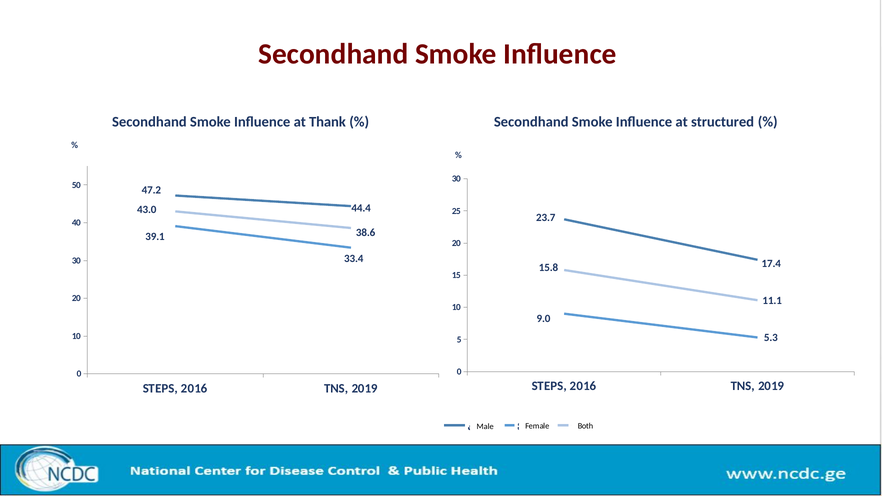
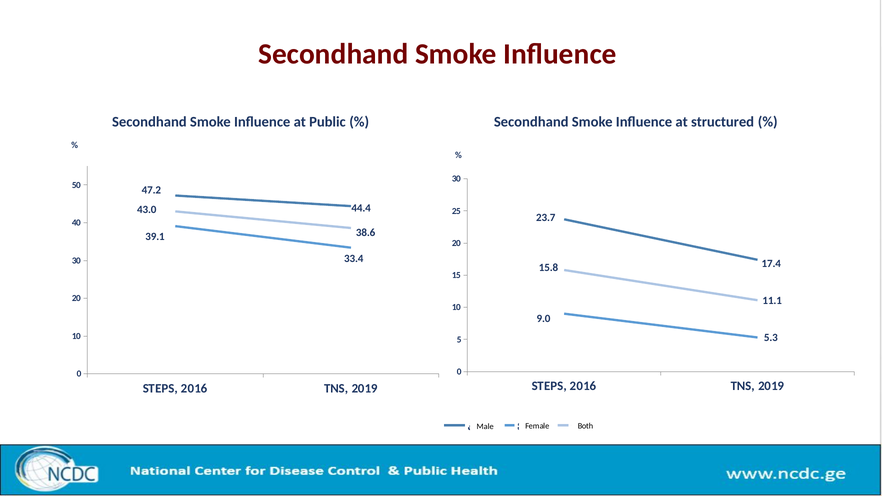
Thank: Thank -> Public
